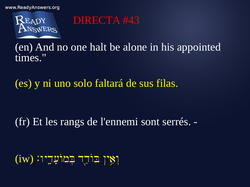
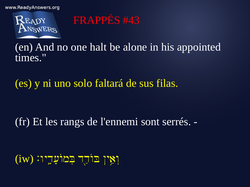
DIRECTA: DIRECTA -> FRAPPÉS
